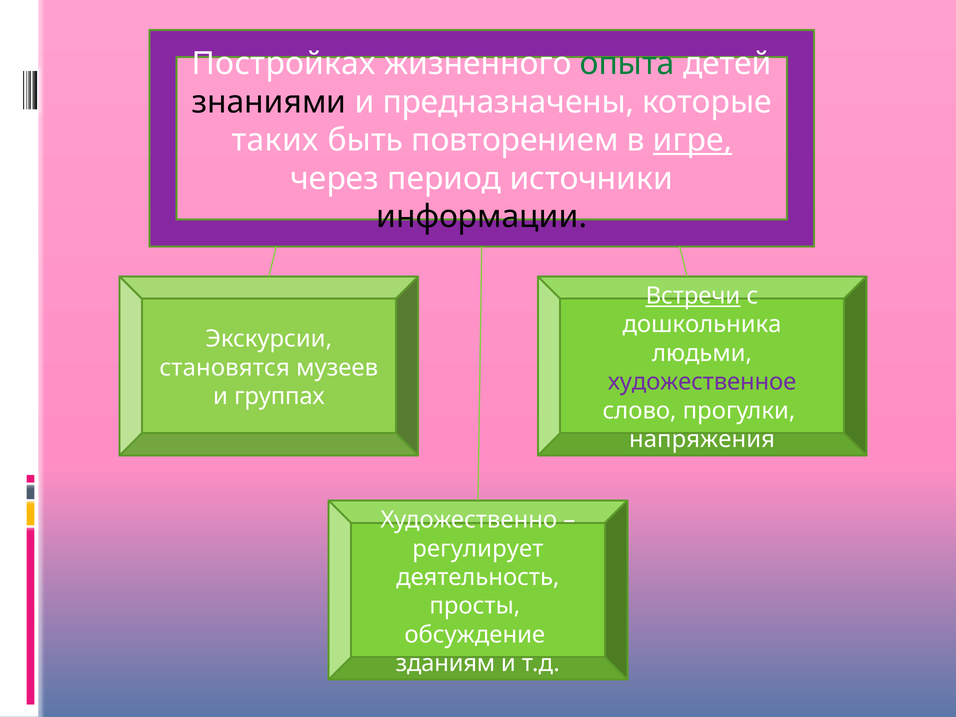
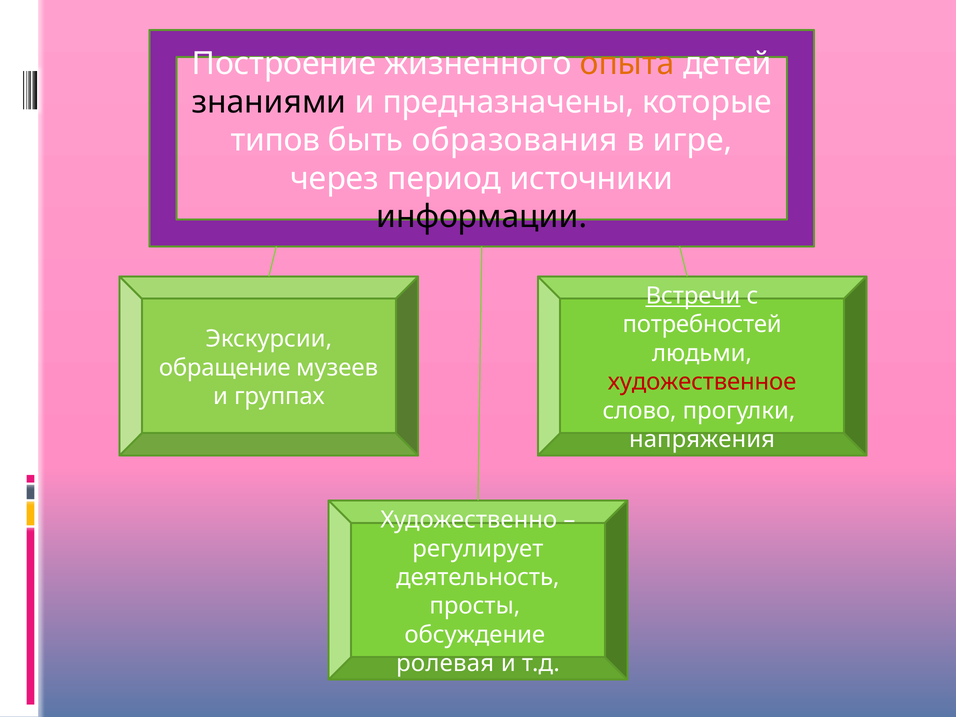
Постройках: Постройках -> Построение
опыта colour: green -> orange
таких: таких -> типов
повторением: повторением -> образования
игре underline: present -> none
дошкольника: дошкольника -> потребностей
становятся: становятся -> обращение
художественное colour: purple -> red
зданиям: зданиям -> ролевая
